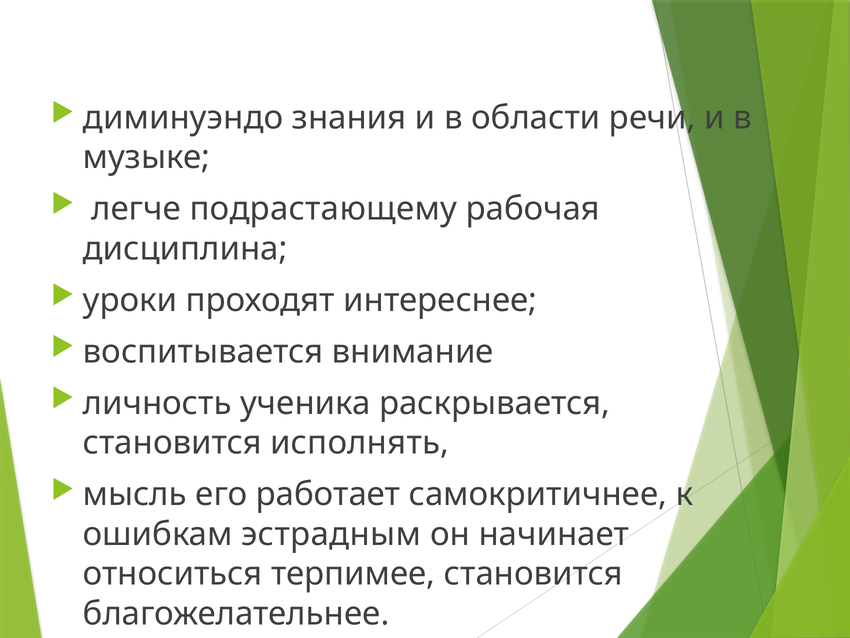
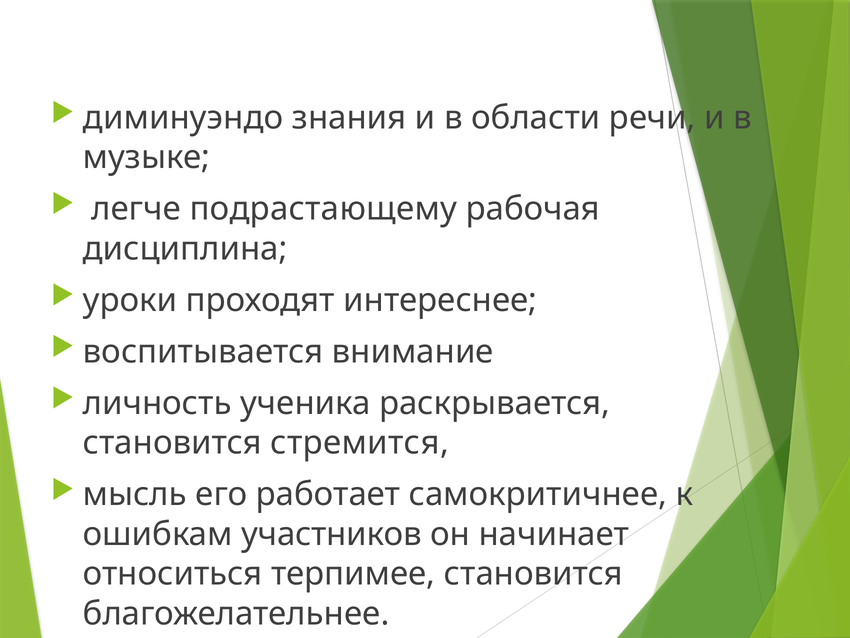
исполнять: исполнять -> стремится
эстрадным: эстрадным -> участников
